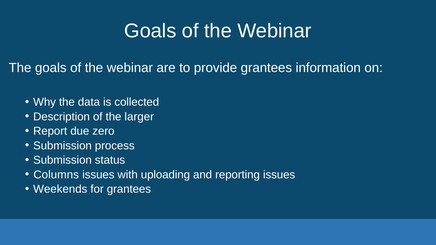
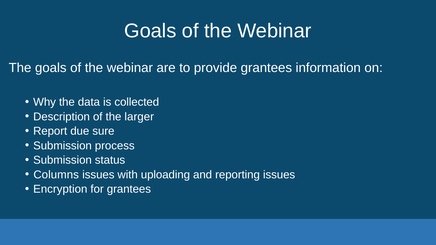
zero: zero -> sure
Weekends: Weekends -> Encryption
